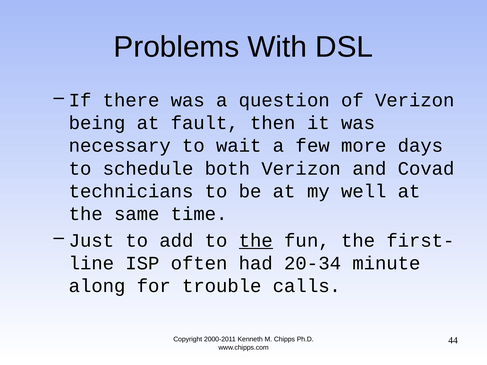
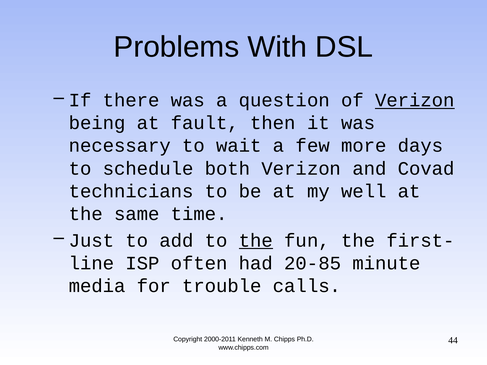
Verizon at (415, 100) underline: none -> present
20-34: 20-34 -> 20-85
along: along -> media
